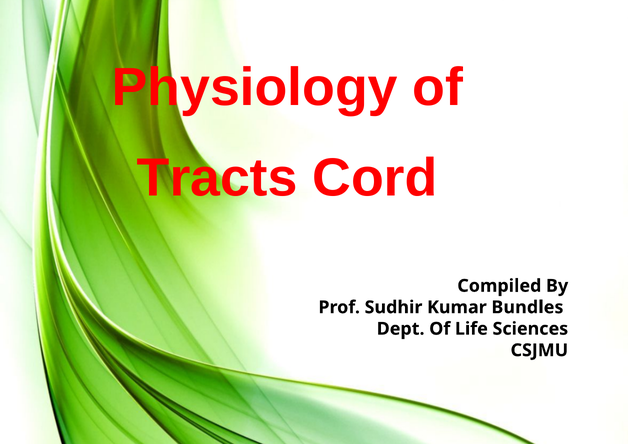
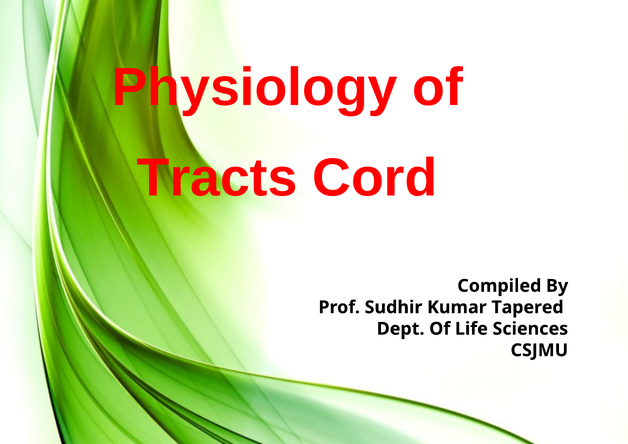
Bundles: Bundles -> Tapered
